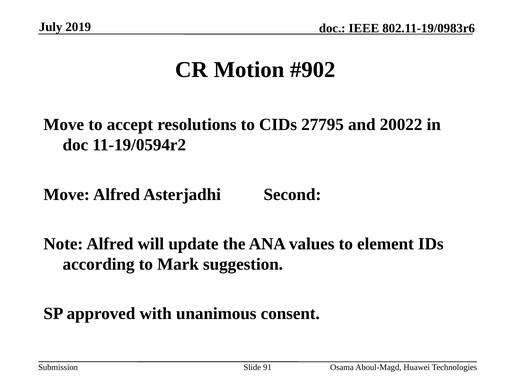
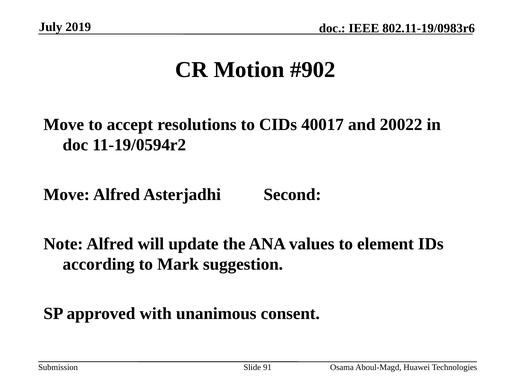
27795: 27795 -> 40017
